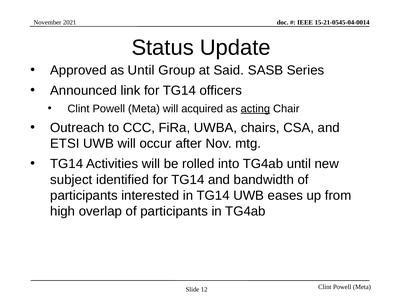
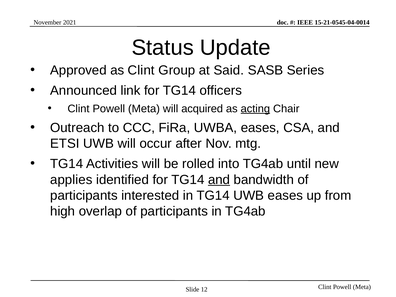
as Until: Until -> Clint
UWBA chairs: chairs -> eases
subject: subject -> applies
and at (219, 180) underline: none -> present
